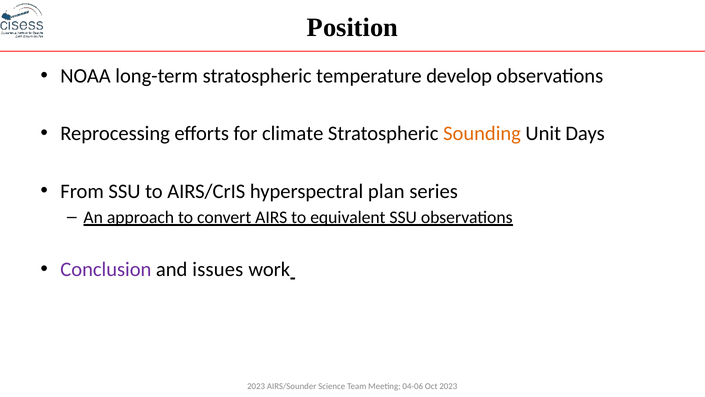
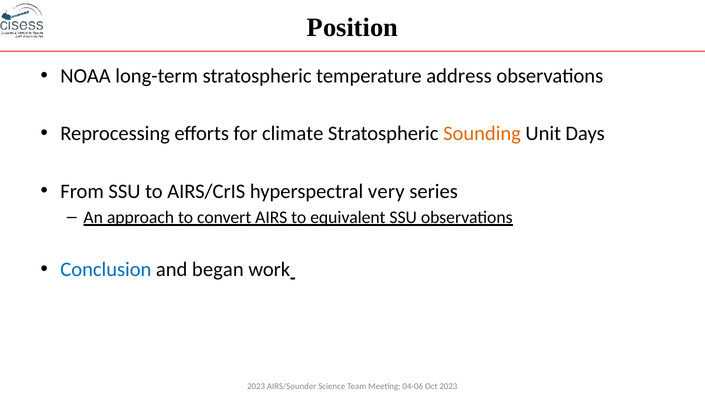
develop: develop -> address
plan: plan -> very
Conclusion colour: purple -> blue
issues: issues -> began
